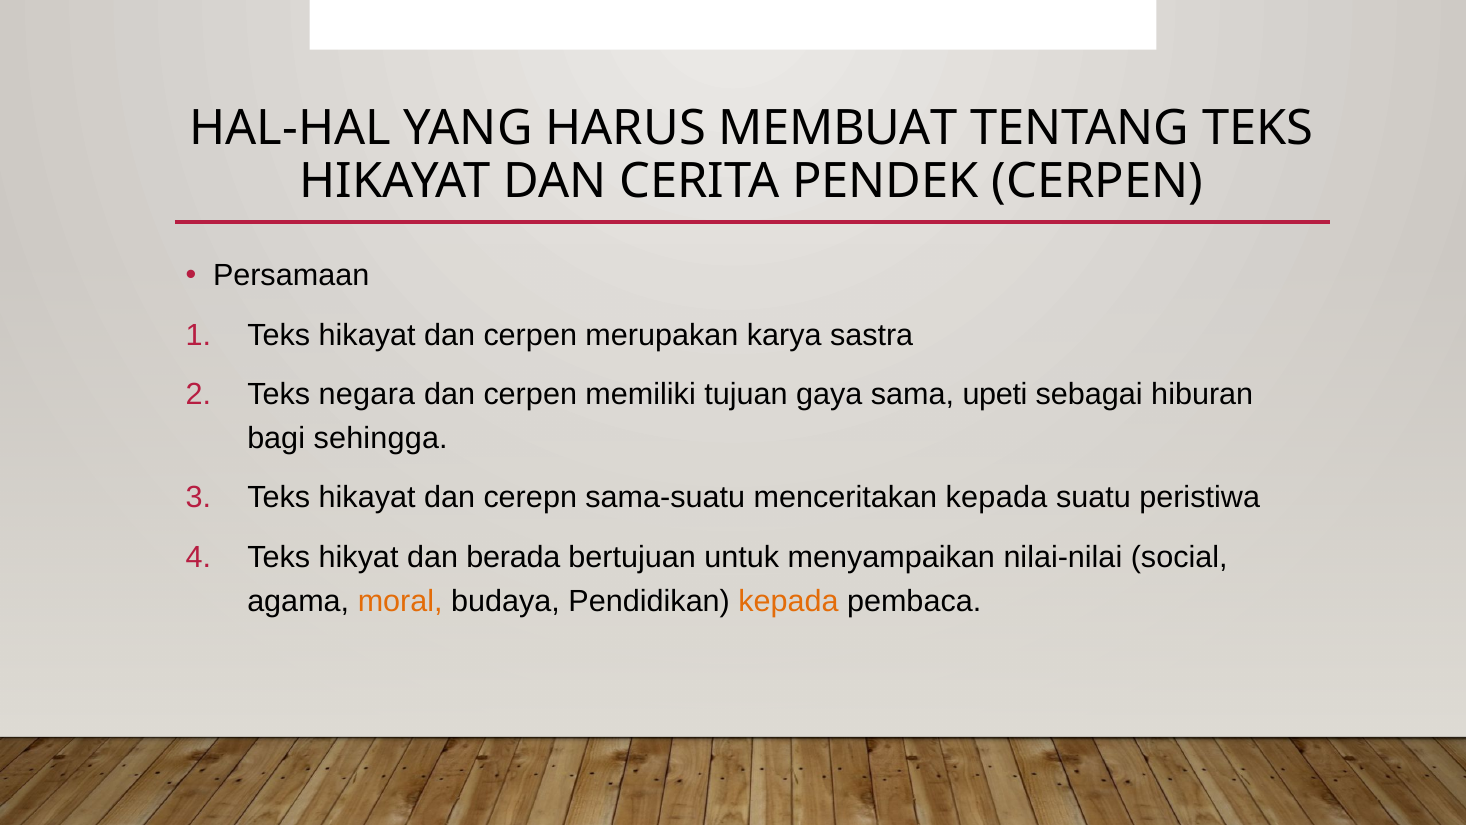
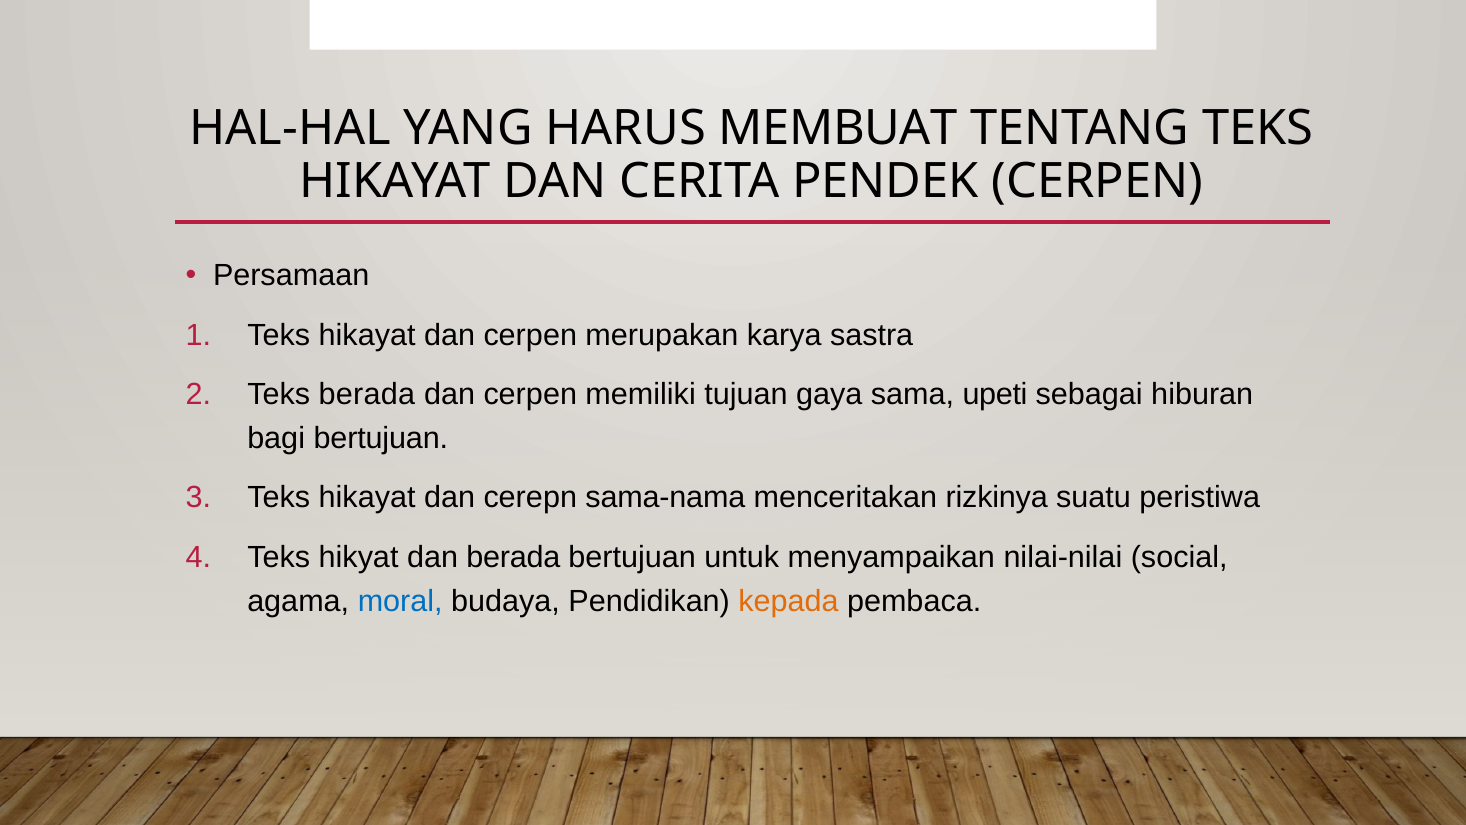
Teks negara: negara -> berada
bagi sehingga: sehingga -> bertujuan
sama-suatu: sama-suatu -> sama-nama
menceritakan kepada: kepada -> rizkinya
moral colour: orange -> blue
